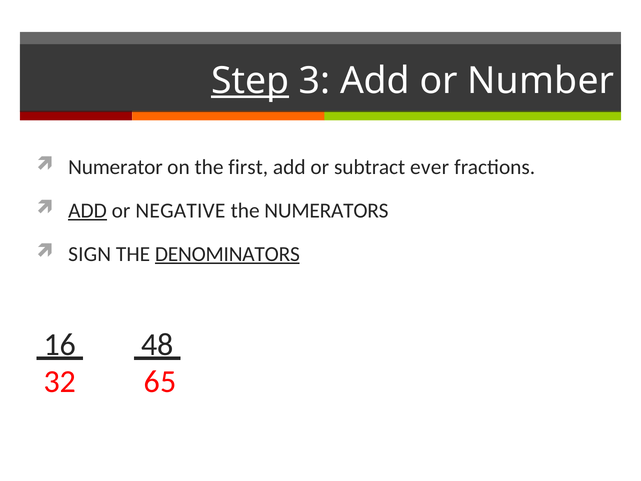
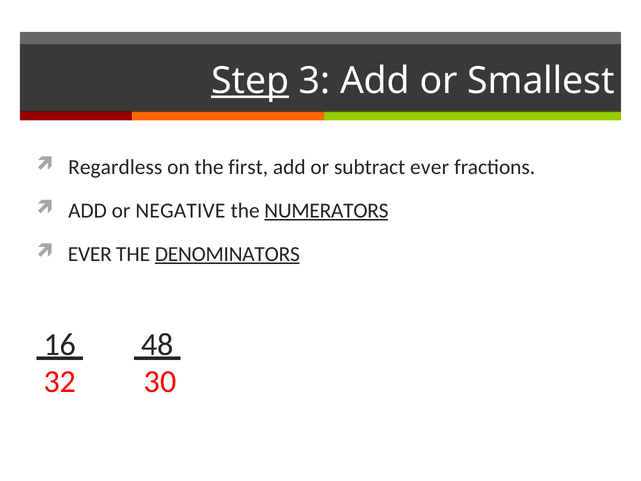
Number: Number -> Smallest
Numerator: Numerator -> Regardless
ADD at (88, 211) underline: present -> none
NUMERATORS underline: none -> present
SIGN at (90, 254): SIGN -> EVER
65: 65 -> 30
